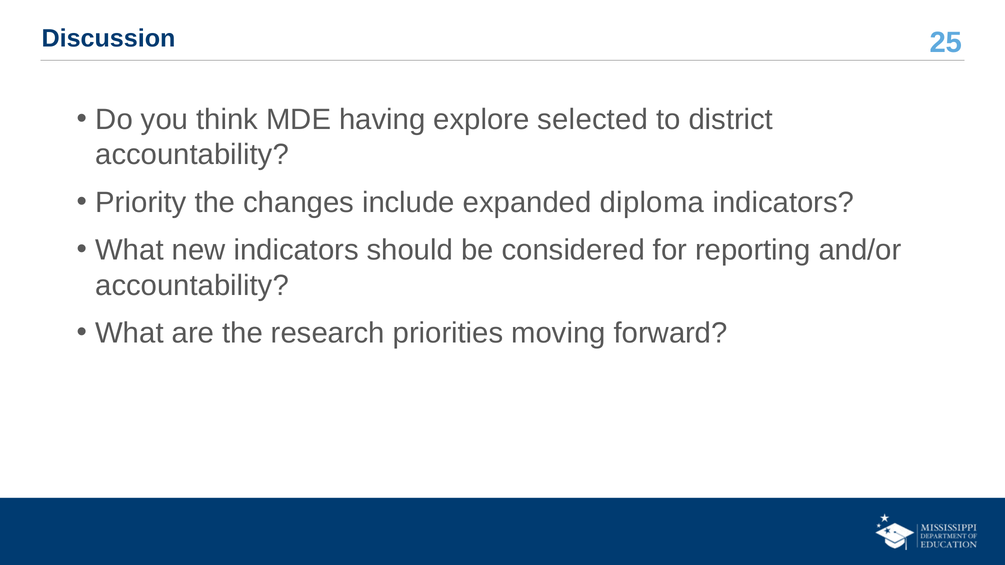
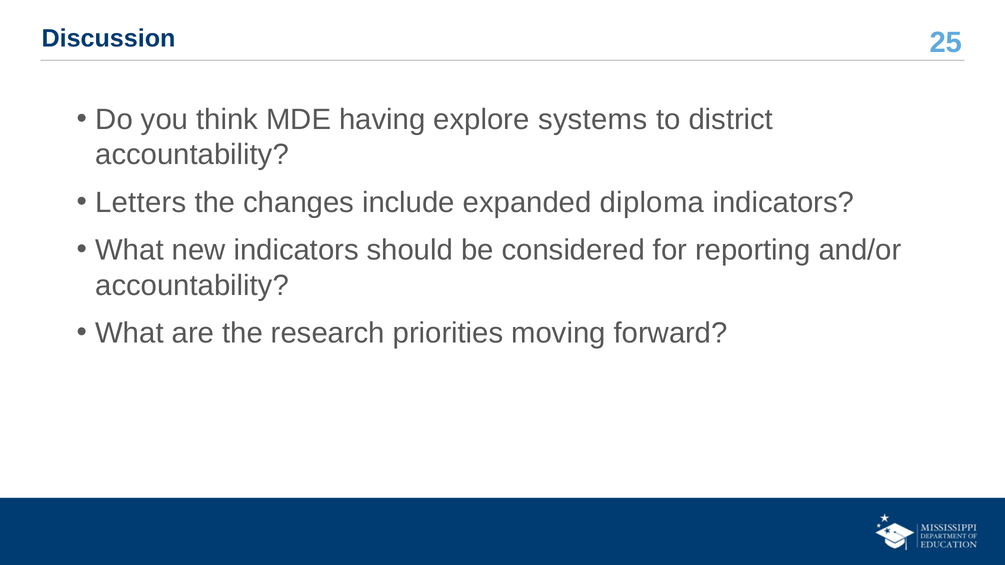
selected: selected -> systems
Priority: Priority -> Letters
